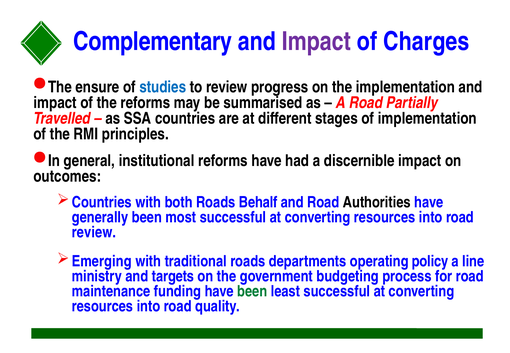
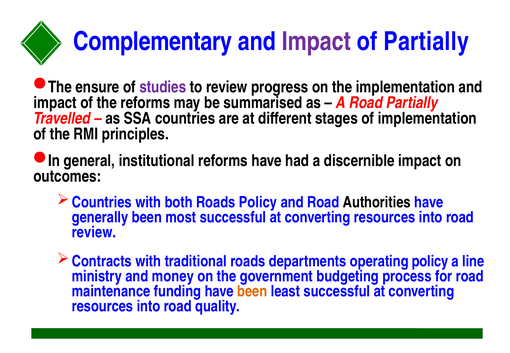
of Charges: Charges -> Partially
studies colour: blue -> purple
Roads Behalf: Behalf -> Policy
Emerging: Emerging -> Contracts
targets: targets -> money
been at (252, 291) colour: green -> orange
